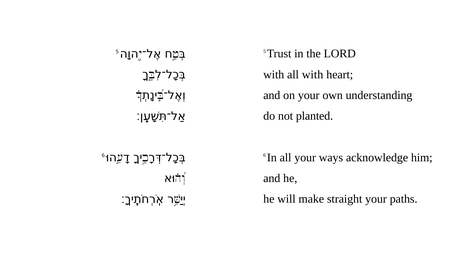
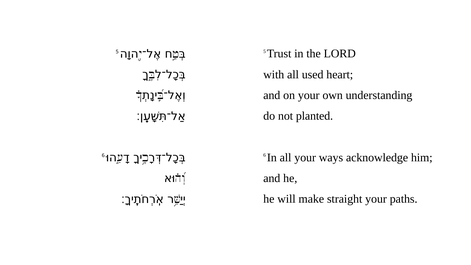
all with: with -> used
